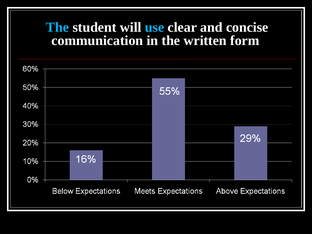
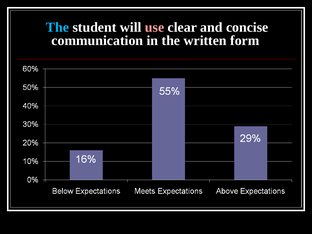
use colour: light blue -> pink
